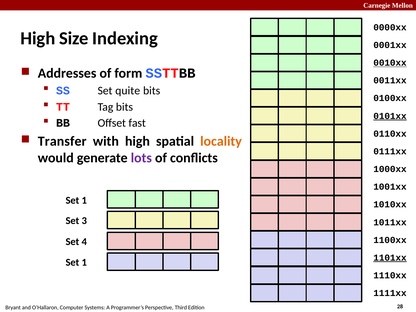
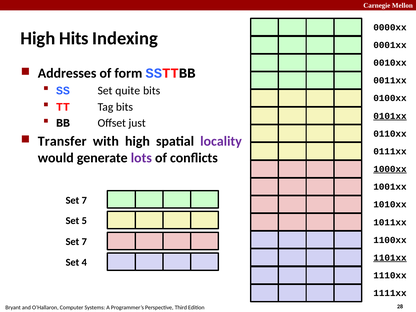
Size: Size -> Hits
0010xx underline: present -> none
fast: fast -> just
locality colour: orange -> purple
1000xx underline: none -> present
1 at (84, 200): 1 -> 7
3: 3 -> 5
4 at (84, 242): 4 -> 7
1 at (84, 262): 1 -> 4
